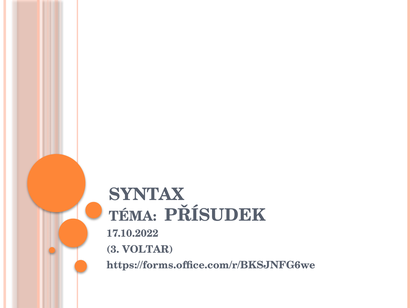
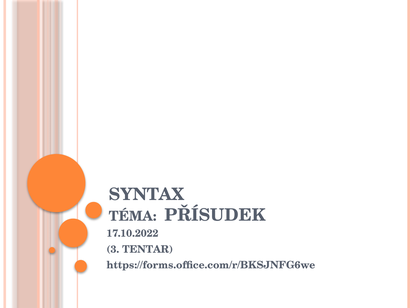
VOLTAR: VOLTAR -> TENTAR
